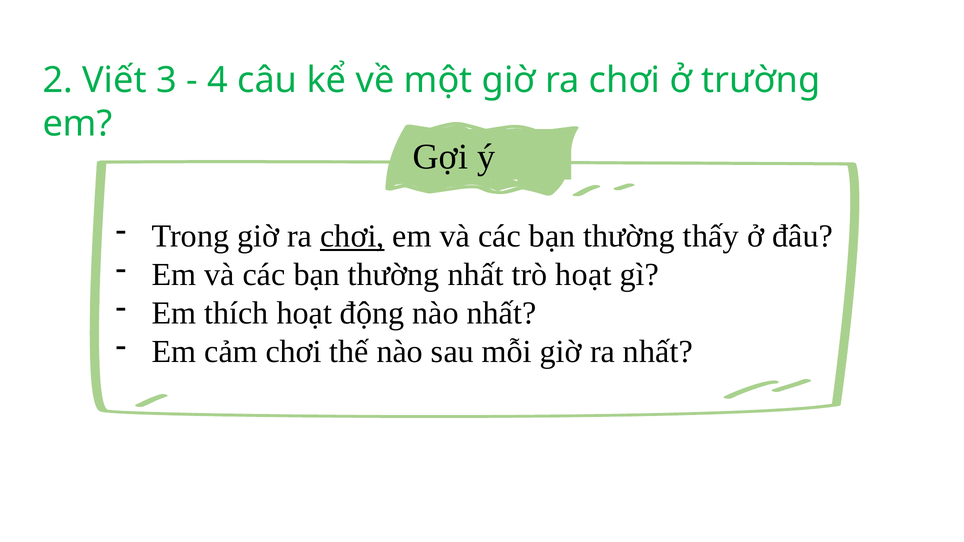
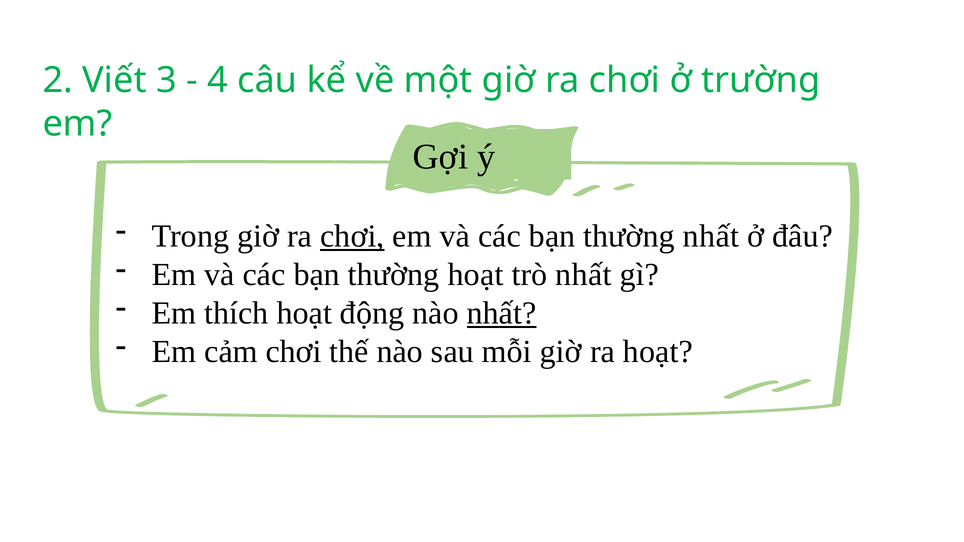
thường thấy: thấy -> nhất
thường nhất: nhất -> hoạt
trò hoạt: hoạt -> nhất
nhất at (502, 313) underline: none -> present
ra nhất: nhất -> hoạt
